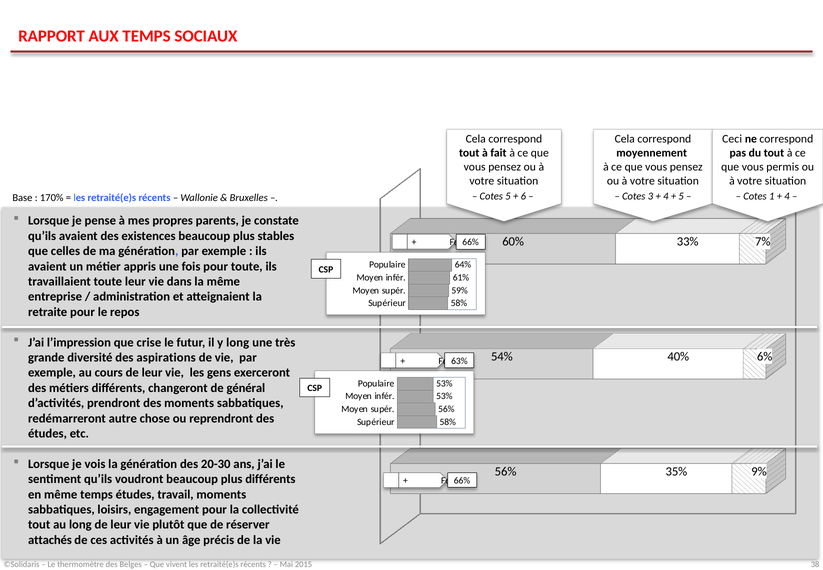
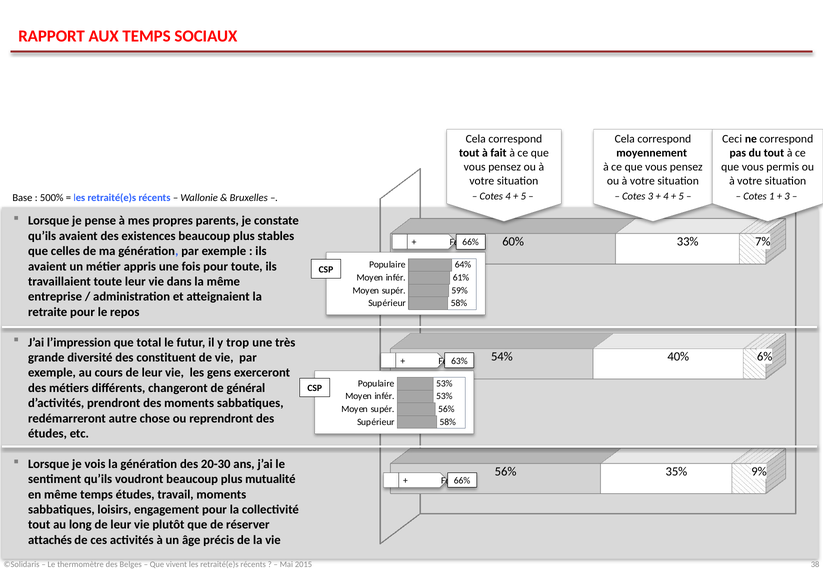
Cotes 5: 5 -> 4
6 at (523, 196): 6 -> 5
4 at (787, 196): 4 -> 3
170%: 170% -> 500%
crise: crise -> total
y long: long -> trop
aspirations: aspirations -> constituent
plus différents: différents -> mutualité
